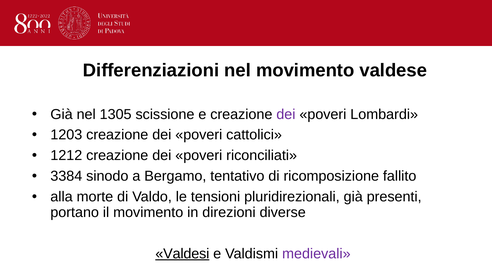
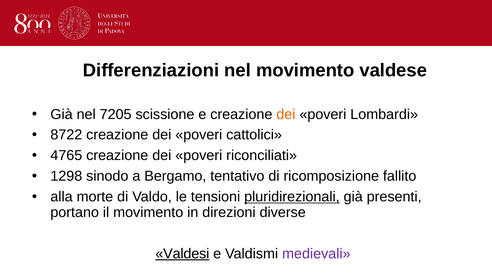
1305: 1305 -> 7205
dei at (286, 114) colour: purple -> orange
1203: 1203 -> 8722
1212: 1212 -> 4765
3384: 3384 -> 1298
pluridirezionali underline: none -> present
